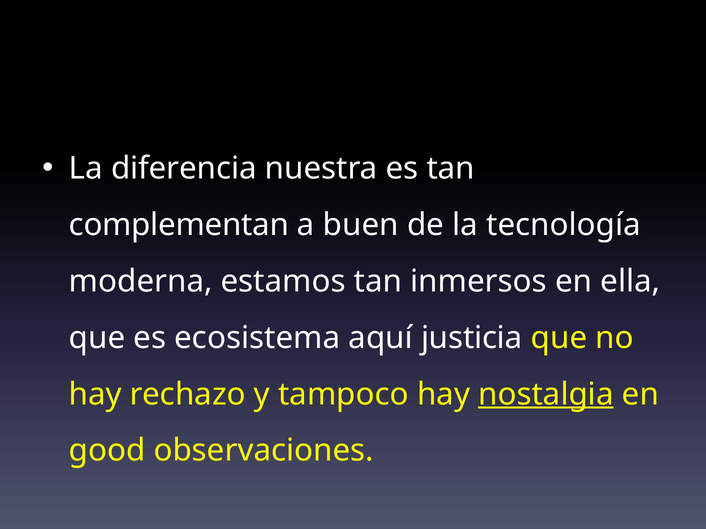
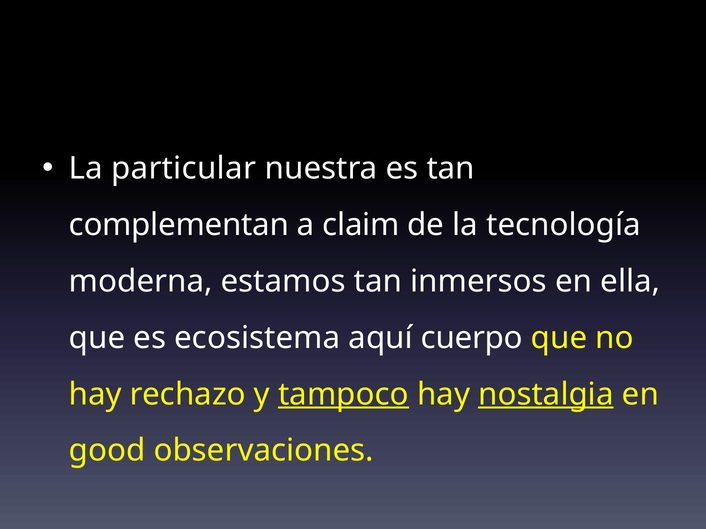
diferencia: diferencia -> particular
buen: buen -> claim
justicia: justicia -> cuerpo
tampoco underline: none -> present
